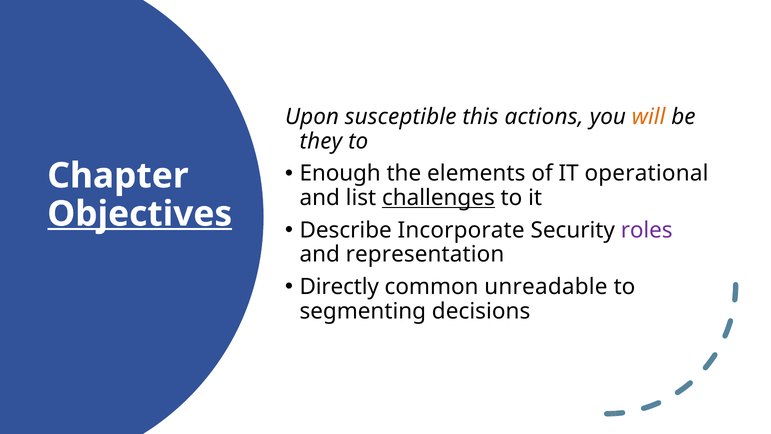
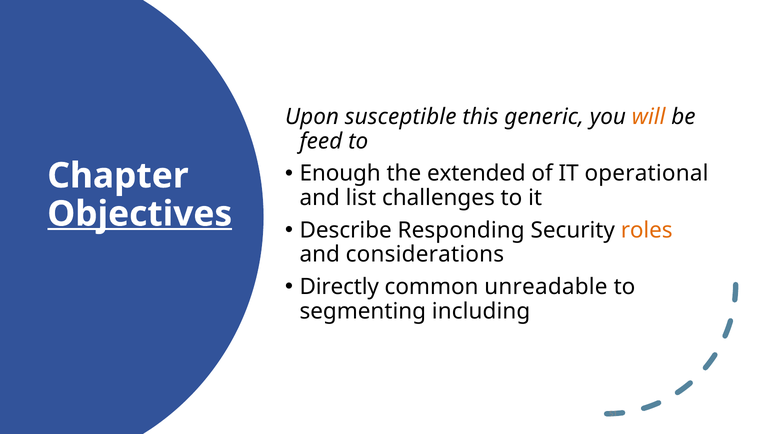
actions: actions -> generic
they: they -> feed
elements: elements -> extended
challenges underline: present -> none
Incorporate: Incorporate -> Responding
roles colour: purple -> orange
representation: representation -> considerations
decisions: decisions -> including
